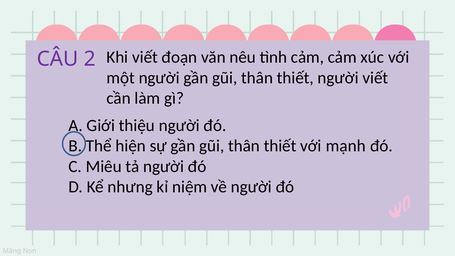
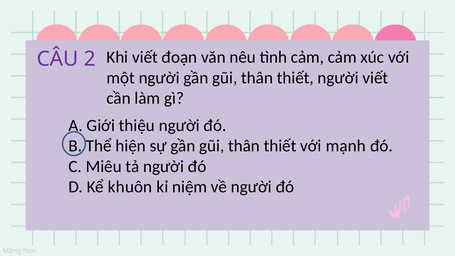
nhưng: nhưng -> khuôn
